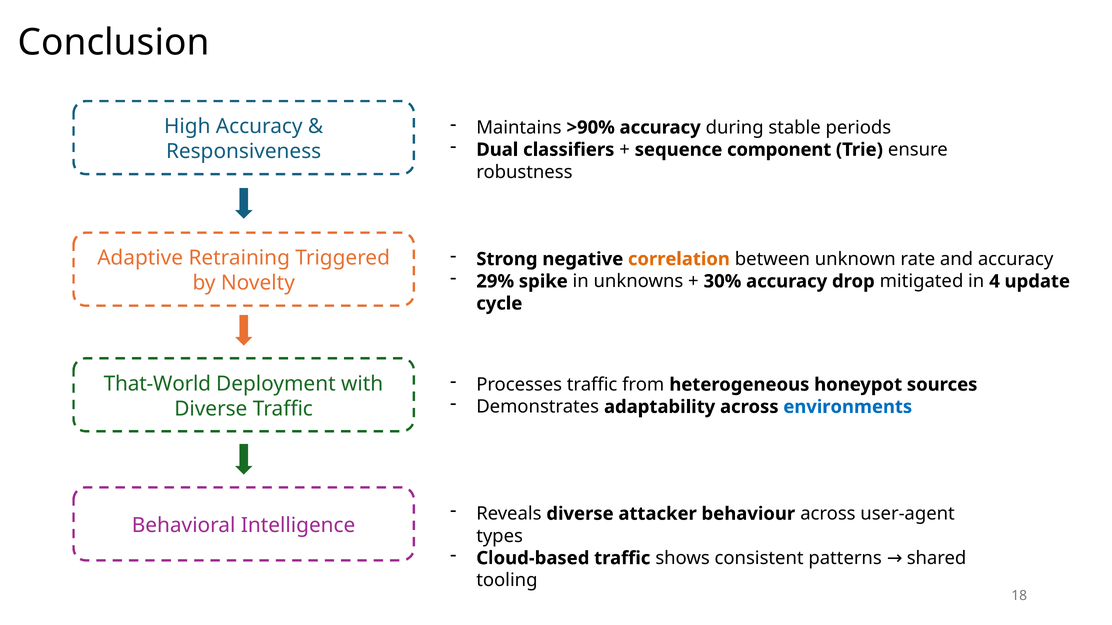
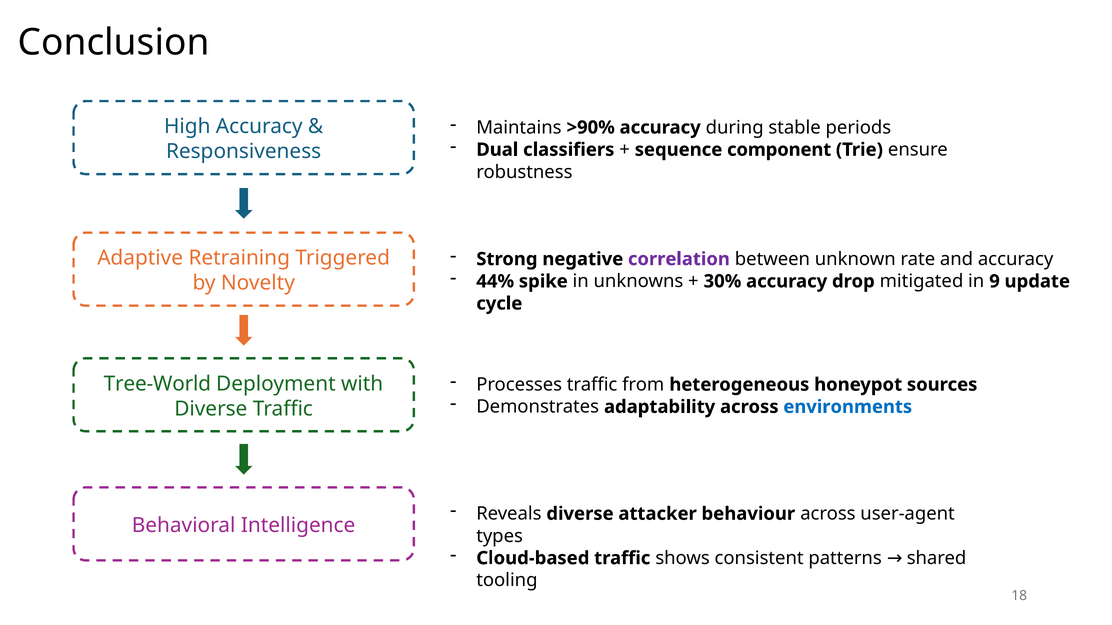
correlation colour: orange -> purple
29%: 29% -> 44%
4: 4 -> 9
That-World: That-World -> Tree-World
